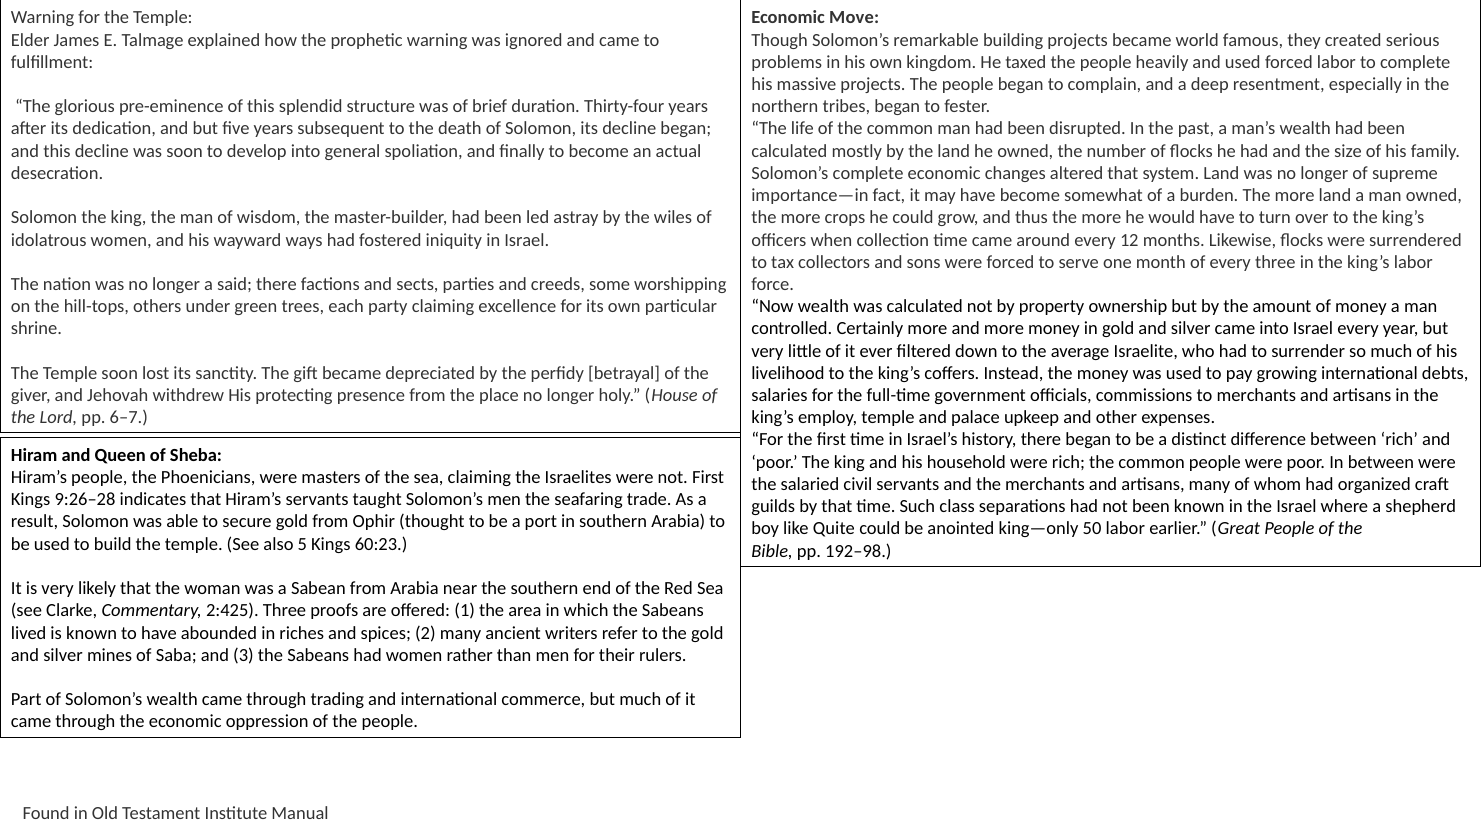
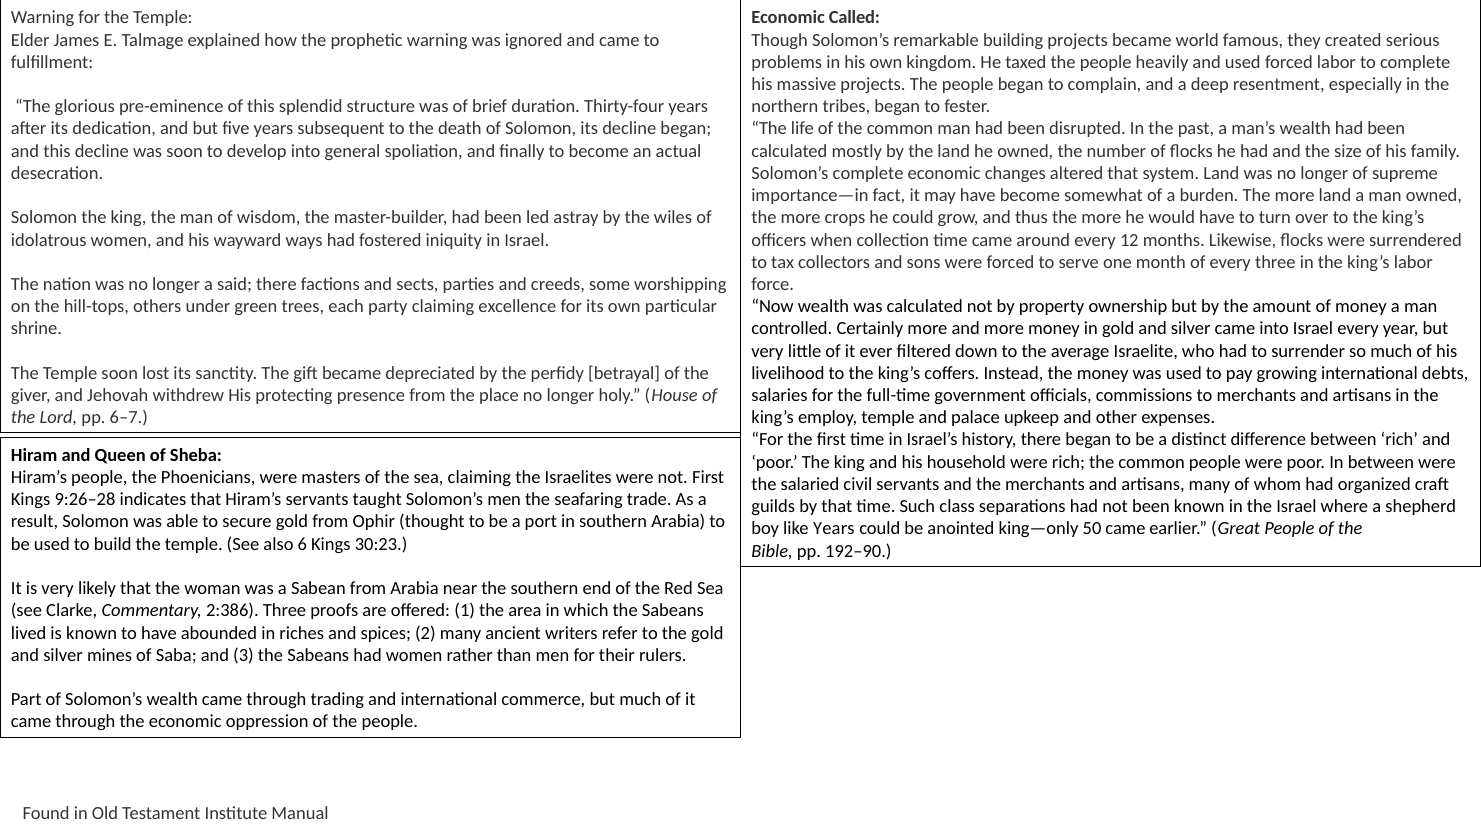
Move: Move -> Called
like Quite: Quite -> Years
50 labor: labor -> came
5: 5 -> 6
60:23: 60:23 -> 30:23
192–98: 192–98 -> 192–90
2:425: 2:425 -> 2:386
